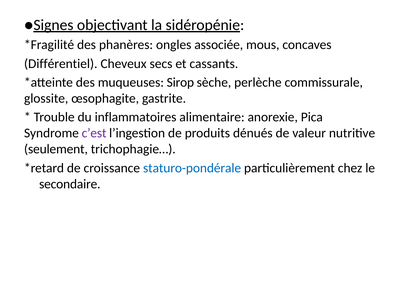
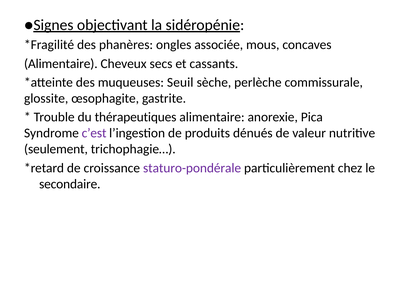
Différentiel at (61, 64): Différentiel -> Alimentaire
Sirop: Sirop -> Seuil
inflammatoires: inflammatoires -> thérapeutiques
staturo-pondérale colour: blue -> purple
